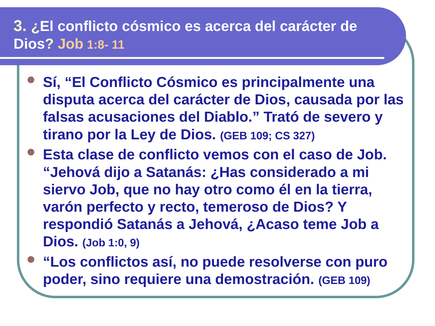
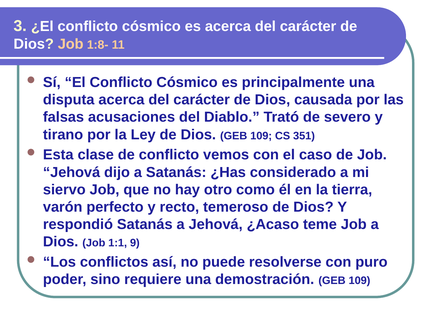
327: 327 -> 351
1:0: 1:0 -> 1:1
